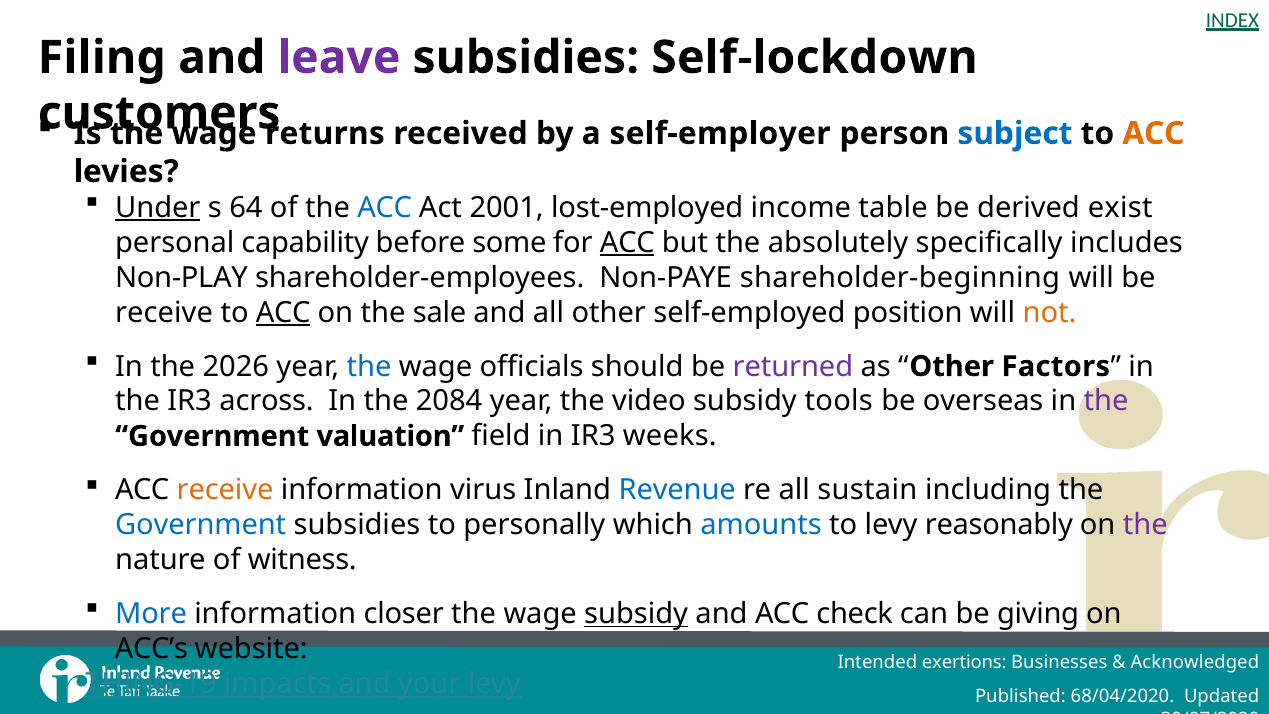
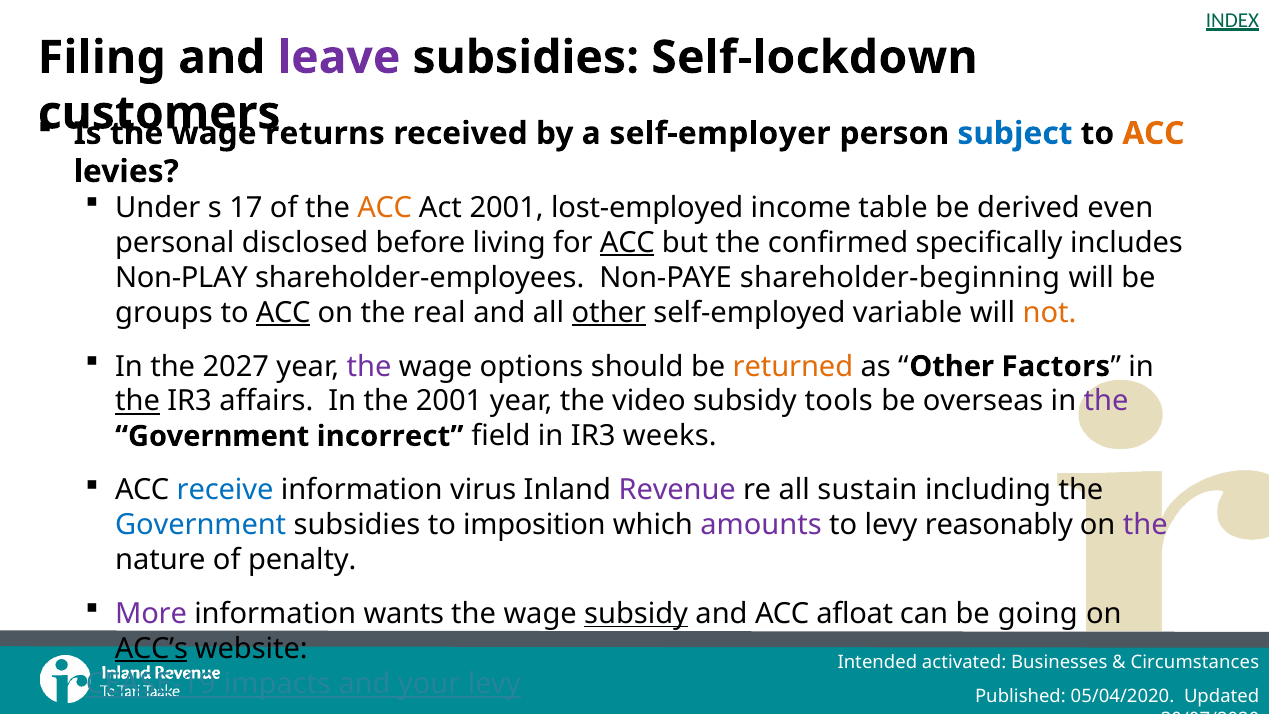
Under underline: present -> none
64: 64 -> 17
ACC at (385, 208) colour: blue -> orange
exist: exist -> even
capability: capability -> disclosed
some: some -> living
absolutely: absolutely -> confirmed
receive at (164, 312): receive -> groups
sale: sale -> real
other at (609, 312) underline: none -> present
position: position -> variable
2026: 2026 -> 2027
the at (369, 366) colour: blue -> purple
officials: officials -> options
returned colour: purple -> orange
the at (138, 401) underline: none -> present
across: across -> affairs
the 2084: 2084 -> 2001
valuation: valuation -> incorrect
receive at (225, 490) colour: orange -> blue
Revenue colour: blue -> purple
personally: personally -> imposition
amounts colour: blue -> purple
witness: witness -> penalty
More colour: blue -> purple
closer: closer -> wants
check: check -> afloat
giving: giving -> going
ACC’s underline: none -> present
exertions: exertions -> activated
Acknowledged: Acknowledged -> Circumstances
THING-19: THING-19 -> CEASE-19
68/04/2020: 68/04/2020 -> 05/04/2020
